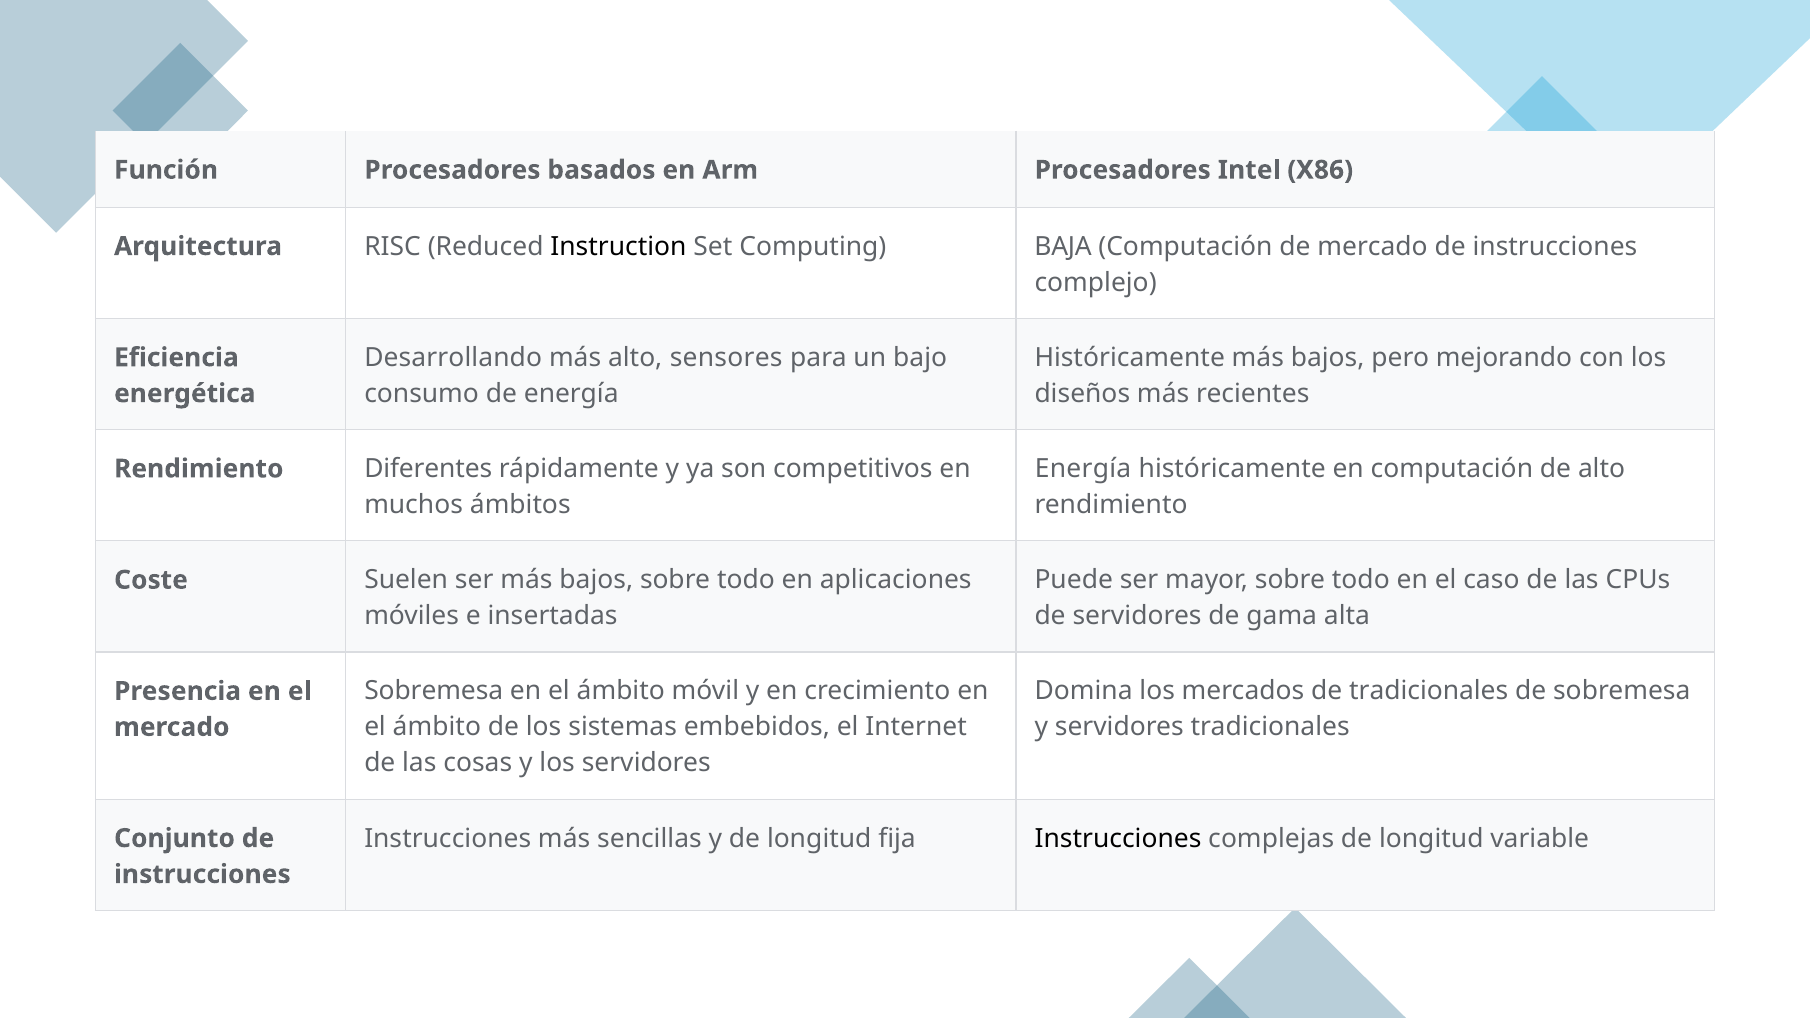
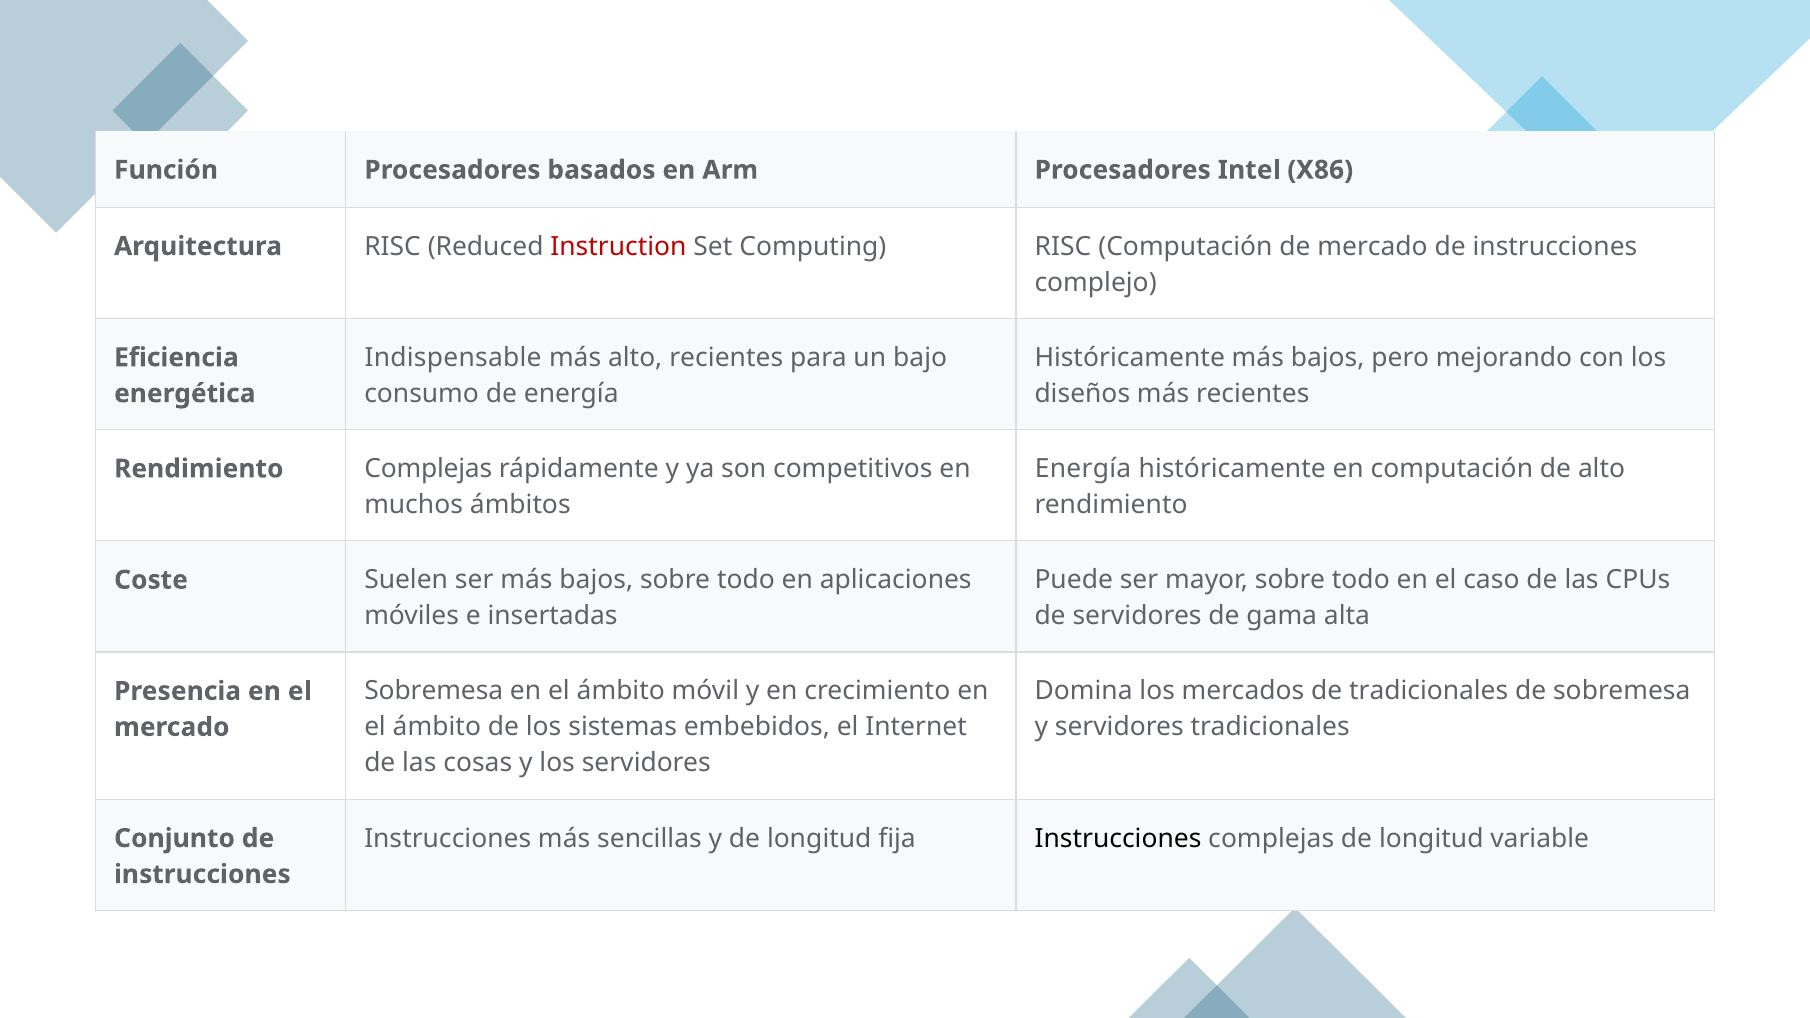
Instruction colour: black -> red
Computing BAJA: BAJA -> RISC
Desarrollando: Desarrollando -> Indispensable
alto sensores: sensores -> recientes
Rendimiento Diferentes: Diferentes -> Complejas
